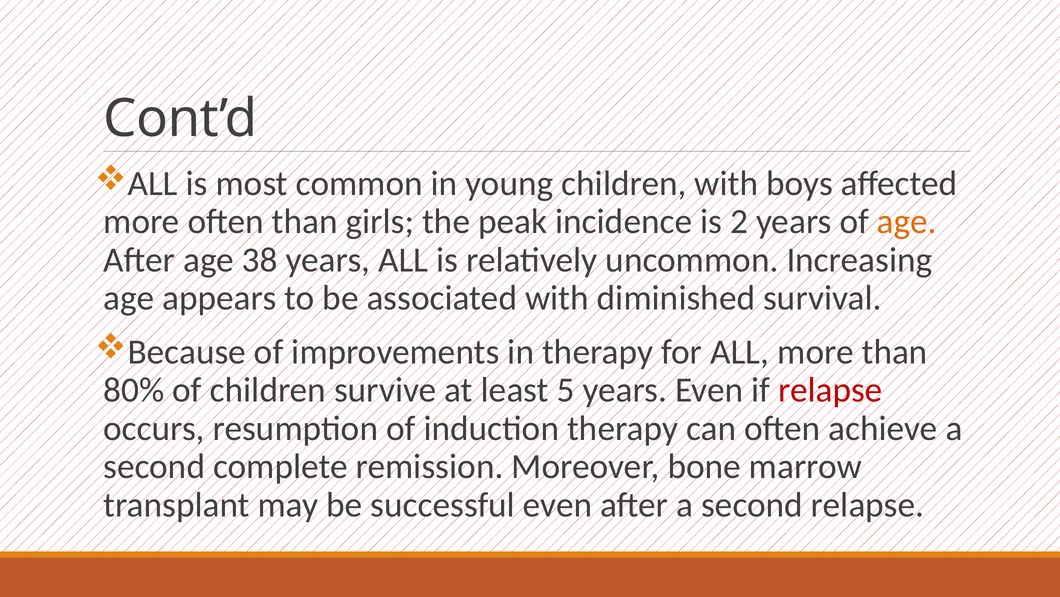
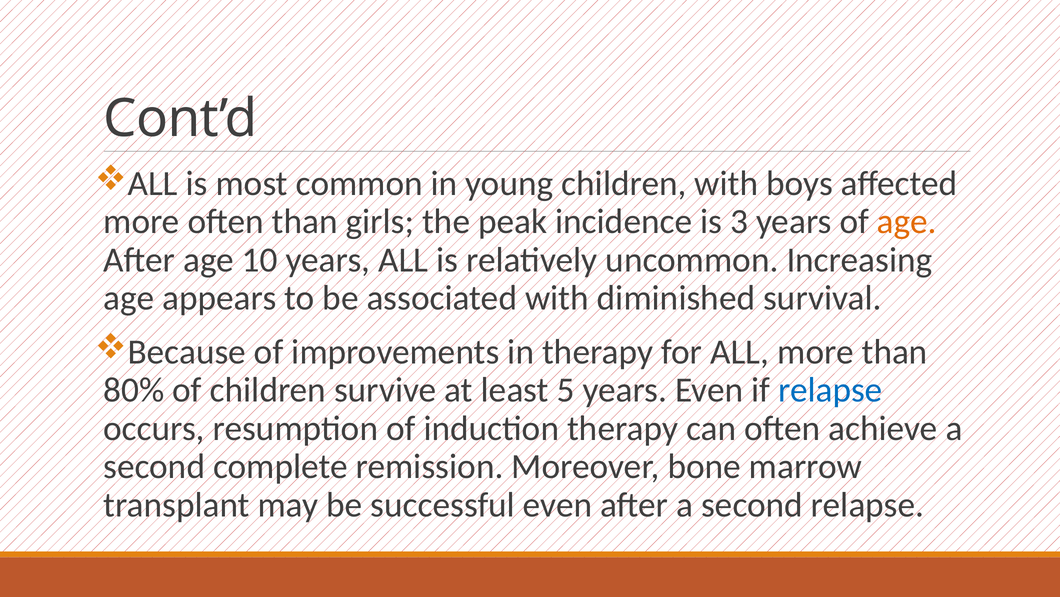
2: 2 -> 3
38: 38 -> 10
relapse at (830, 390) colour: red -> blue
